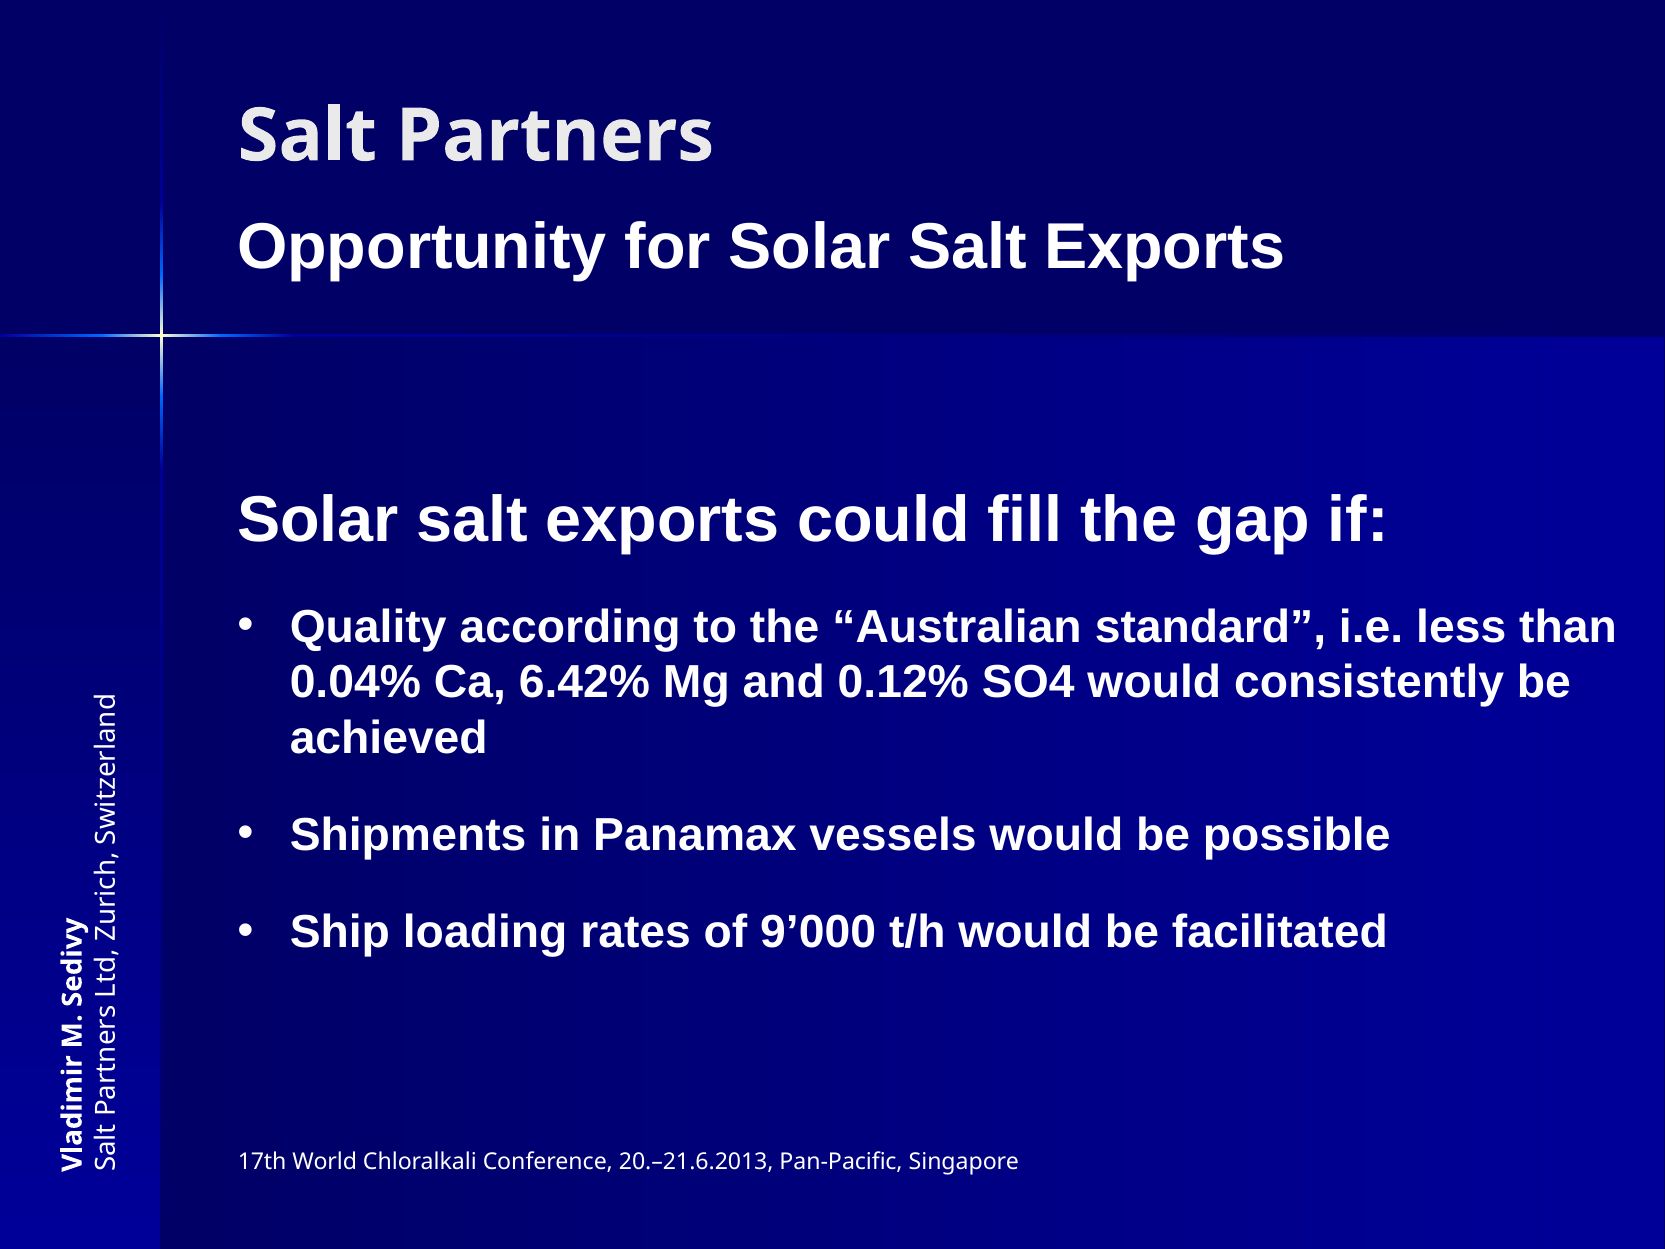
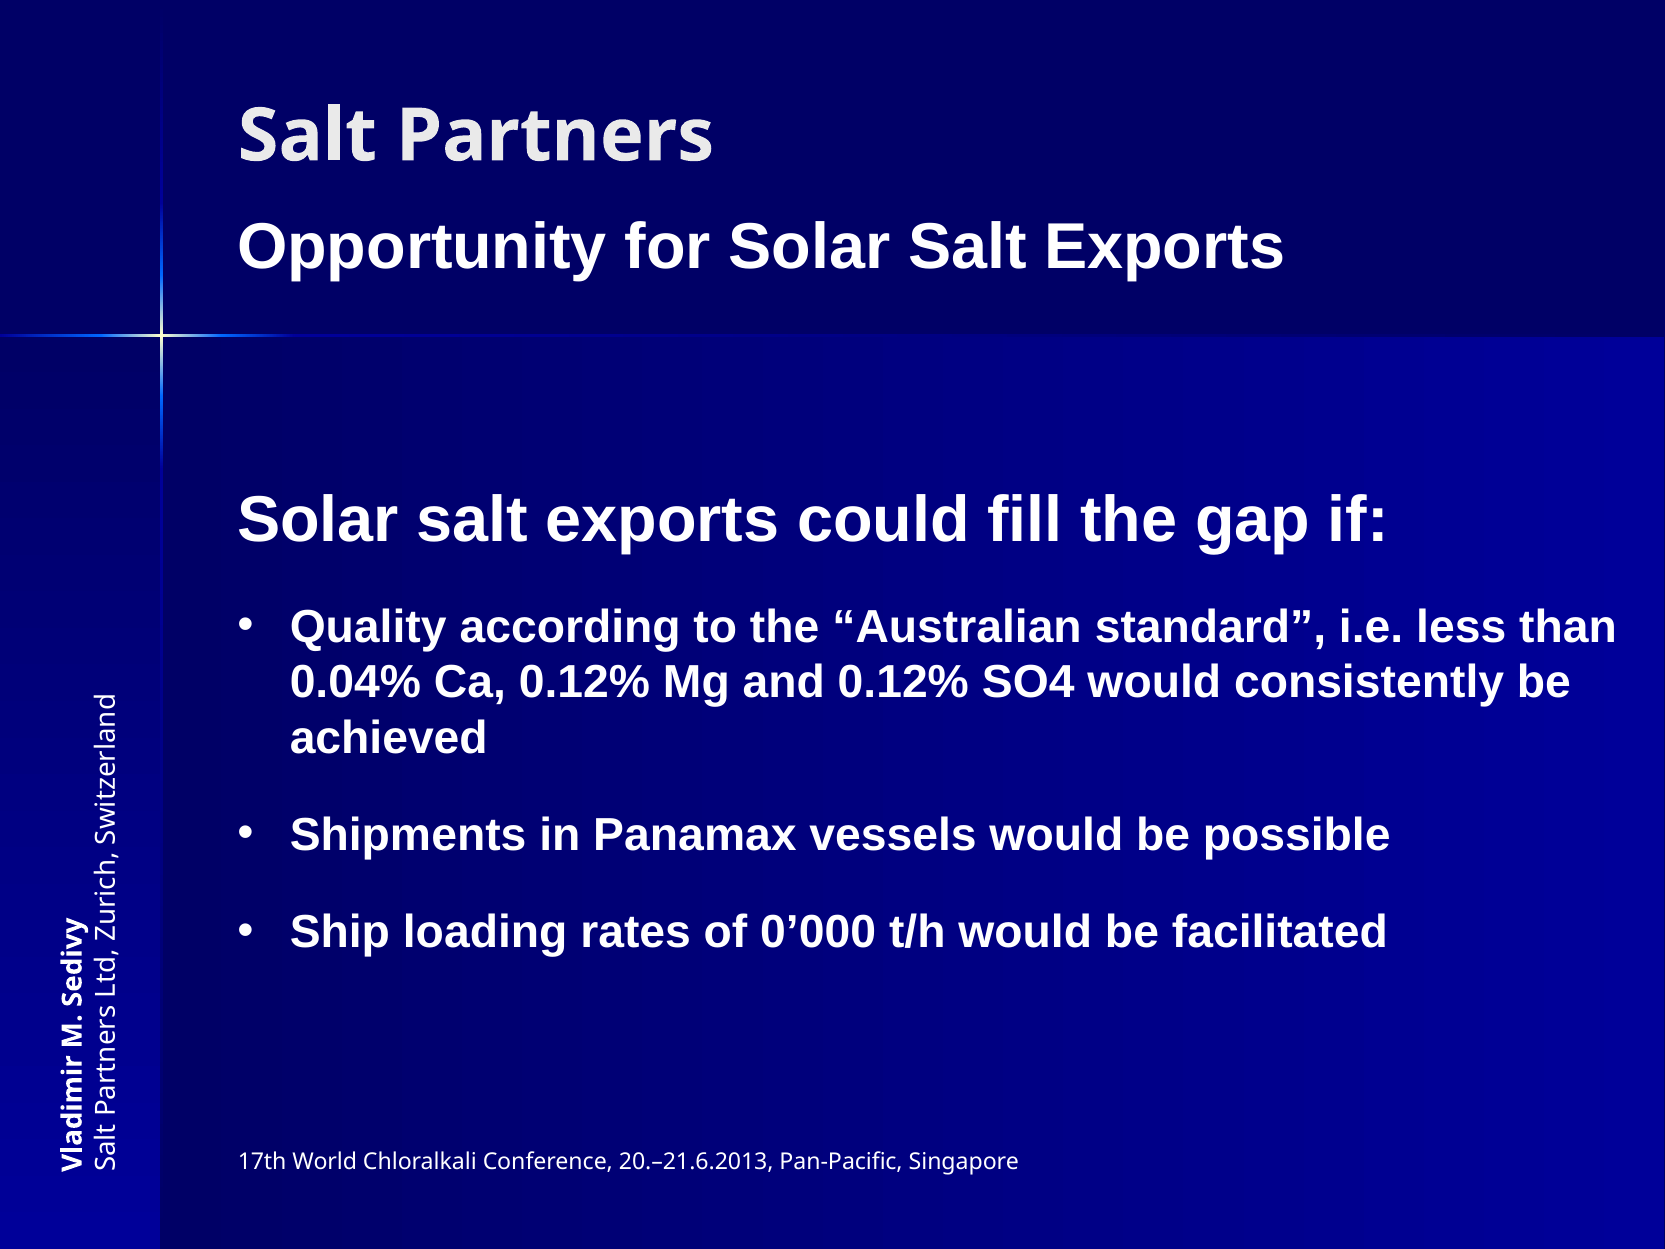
Ca 6.42%: 6.42% -> 0.12%
9’000: 9’000 -> 0’000
